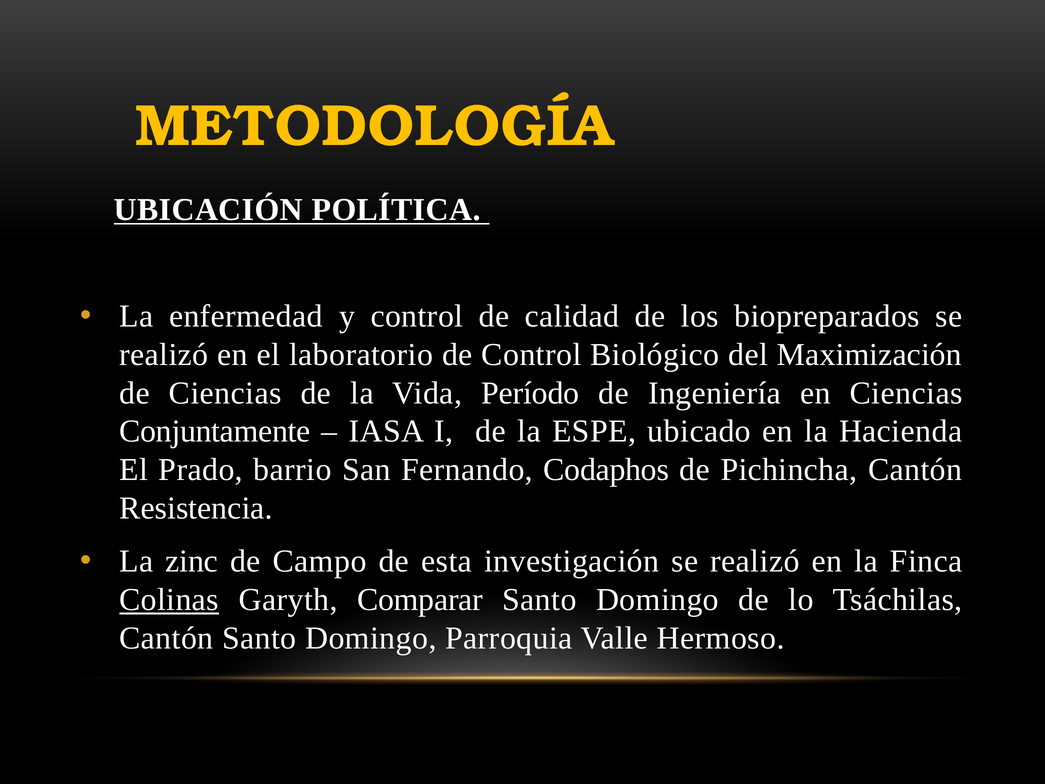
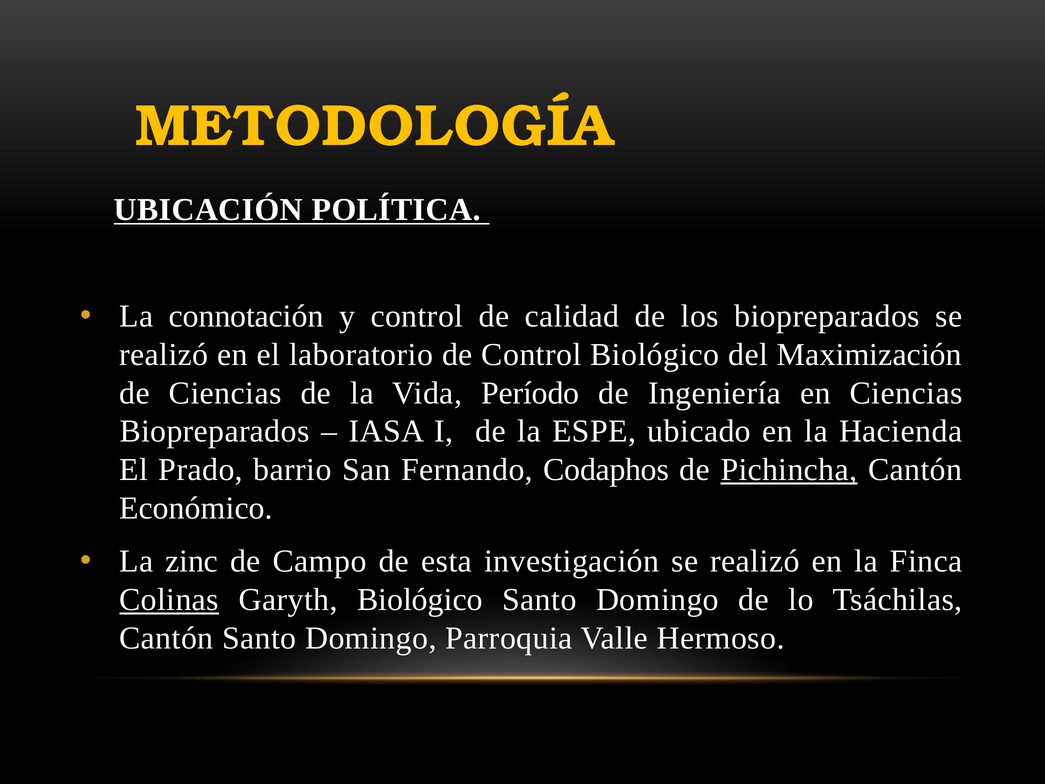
enfermedad: enfermedad -> connotación
Conjuntamente at (215, 431): Conjuntamente -> Biopreparados
Pichincha underline: none -> present
Resistencia: Resistencia -> Económico
Garyth Comparar: Comparar -> Biológico
